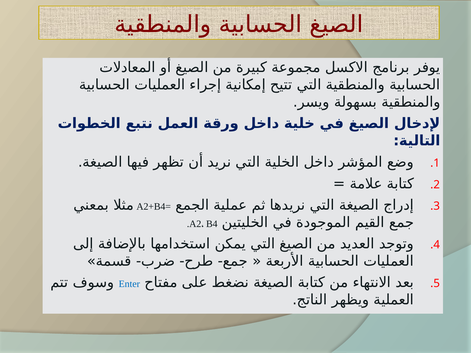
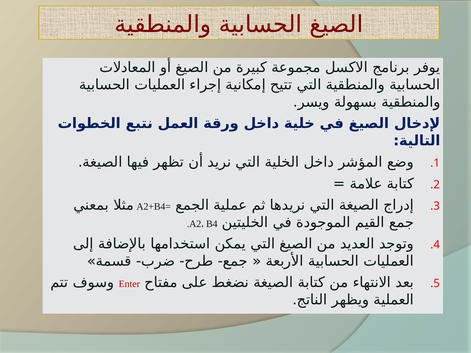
Enter colour: blue -> red
